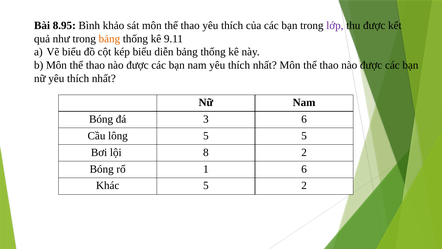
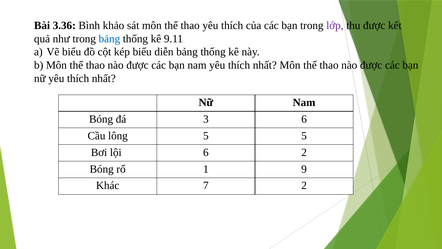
8.95: 8.95 -> 3.36
bảng at (109, 39) colour: orange -> blue
lội 8: 8 -> 6
1 6: 6 -> 9
Khác 5: 5 -> 7
